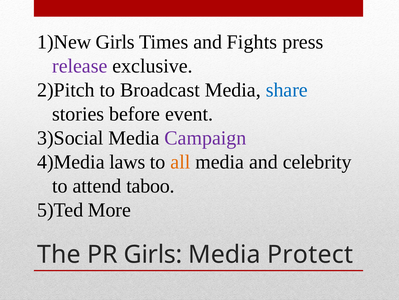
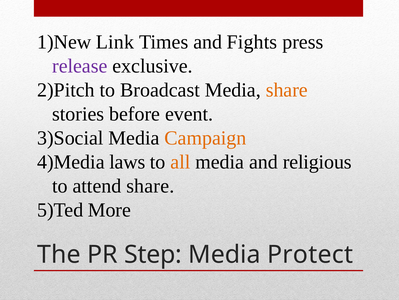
Girls at (115, 42): Girls -> Link
share at (287, 90) colour: blue -> orange
Campaign colour: purple -> orange
celebrity: celebrity -> religious
attend taboo: taboo -> share
PR Girls: Girls -> Step
